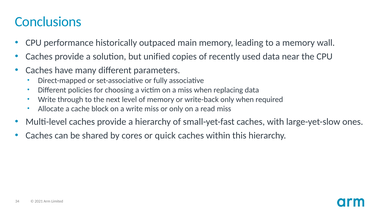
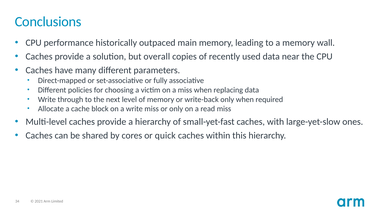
unified: unified -> overall
